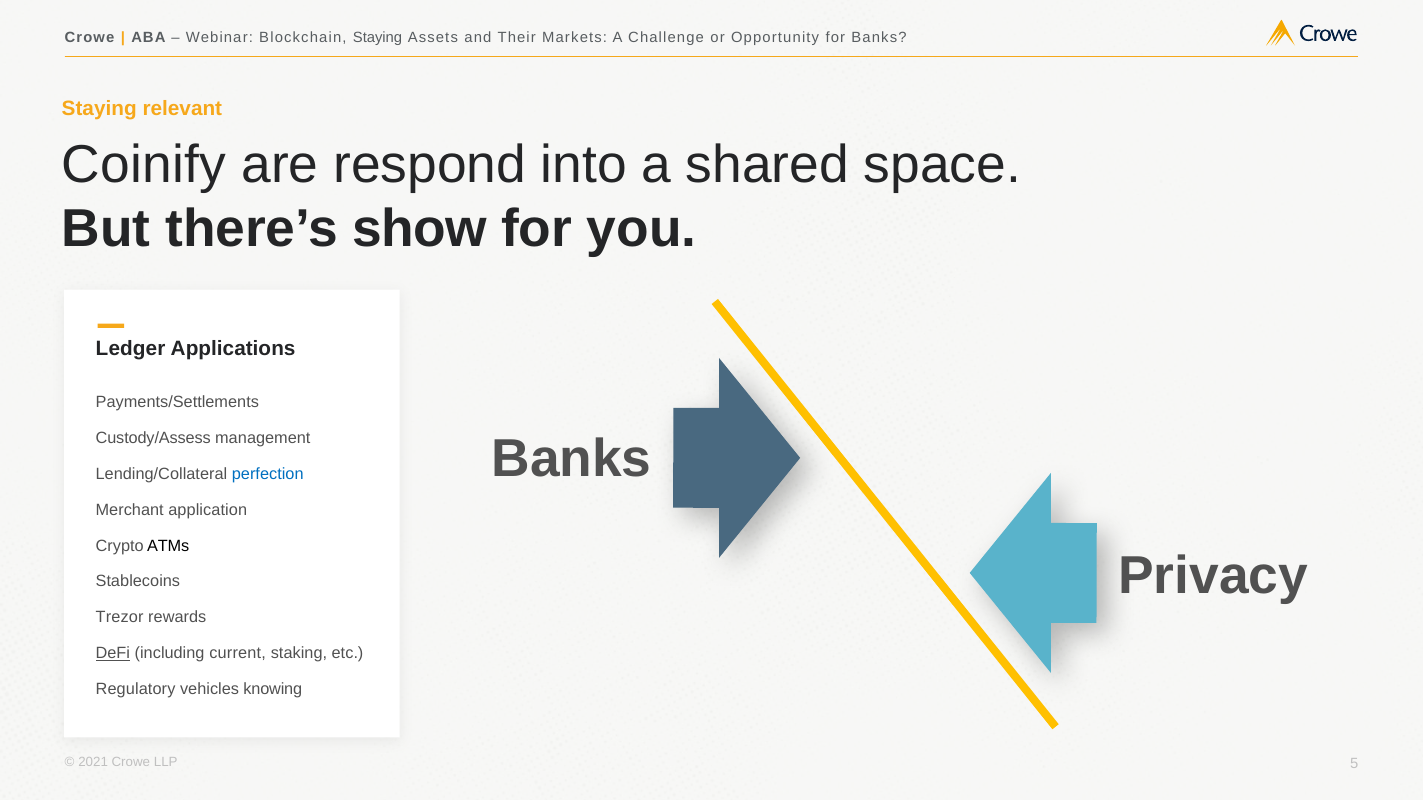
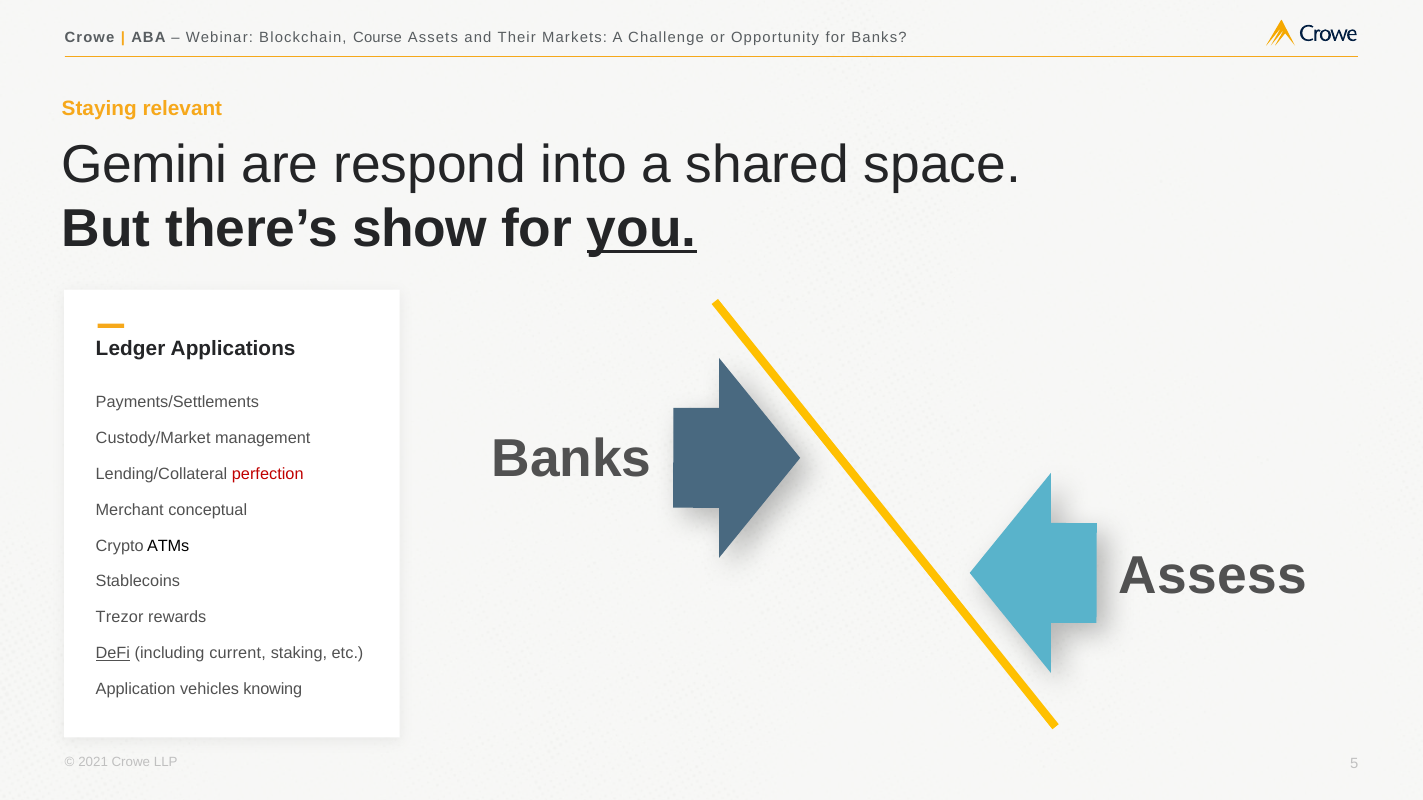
Staying at (378, 38): Staying -> Course
Coinify: Coinify -> Gemini
you underline: none -> present
Custody/Assess: Custody/Assess -> Custody/Market
perfection colour: blue -> red
application: application -> conceptual
Privacy: Privacy -> Assess
Regulatory: Regulatory -> Application
